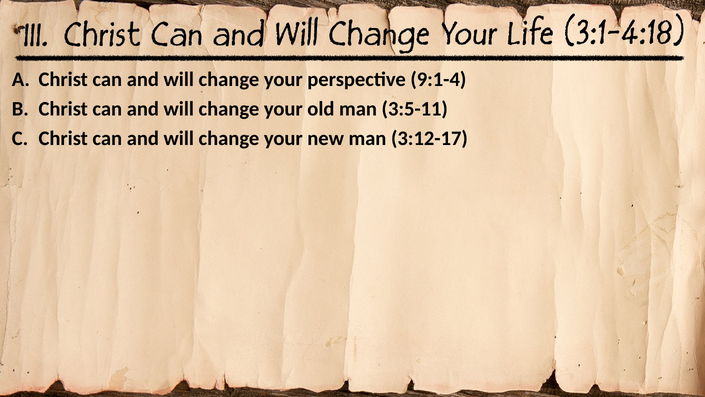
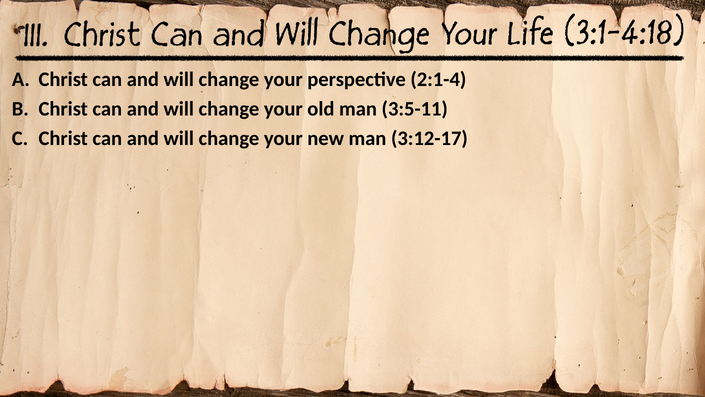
9:1-4: 9:1-4 -> 2:1-4
